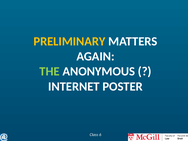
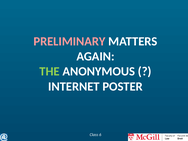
PRELIMINARY colour: yellow -> pink
